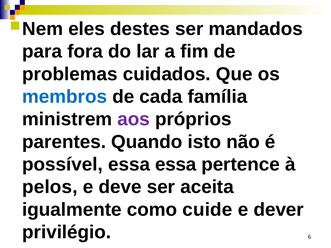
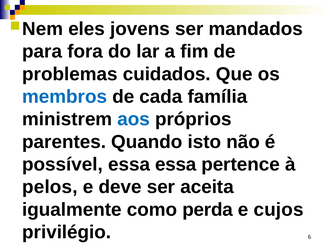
destes: destes -> jovens
aos colour: purple -> blue
cuide: cuide -> perda
dever: dever -> cujos
